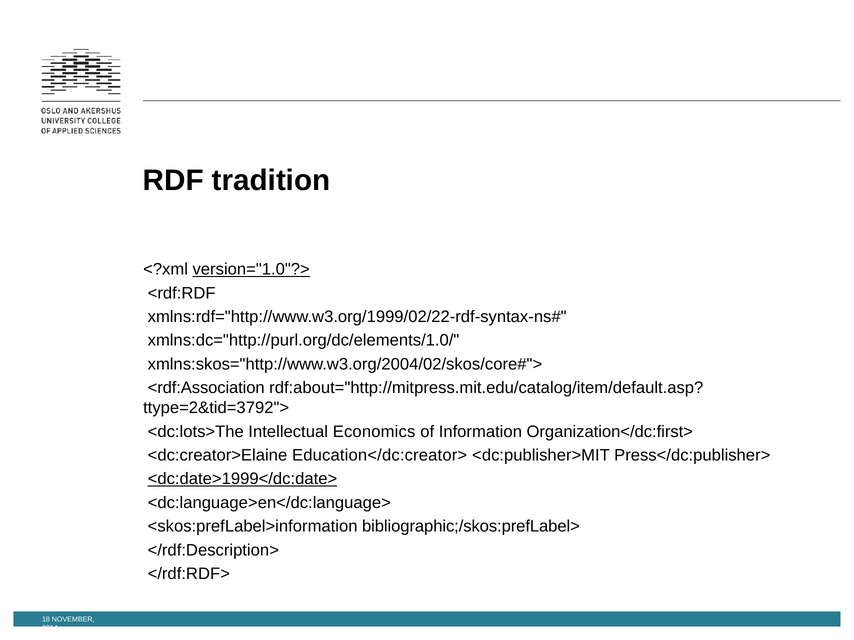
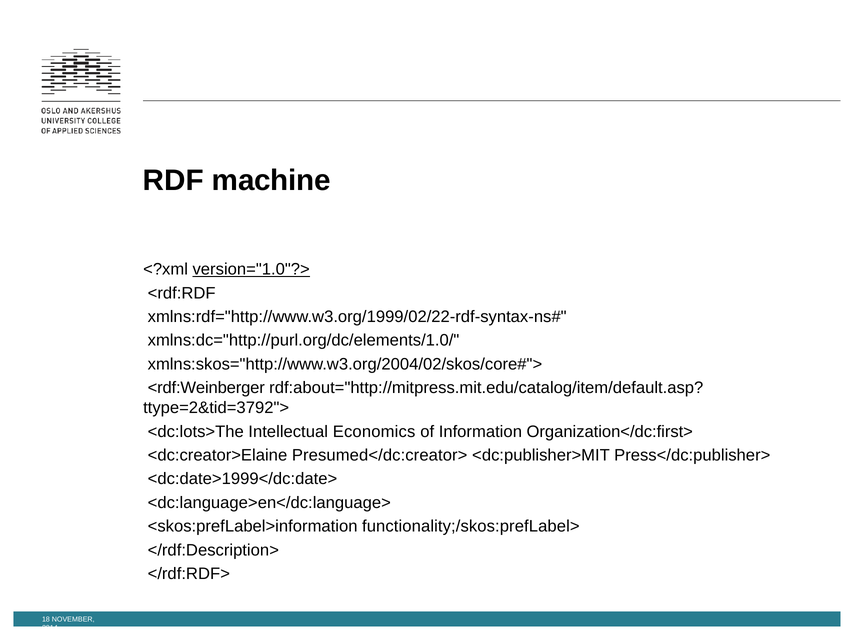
tradition: tradition -> machine
<rdf:Association: <rdf:Association -> <rdf:Weinberger
Education</dc:creator>: Education</dc:creator> -> Presumed</dc:creator>
<dc:date>1999</dc:date> underline: present -> none
bibliographic;/skos:prefLabel>: bibliographic;/skos:prefLabel> -> functionality;/skos:prefLabel>
